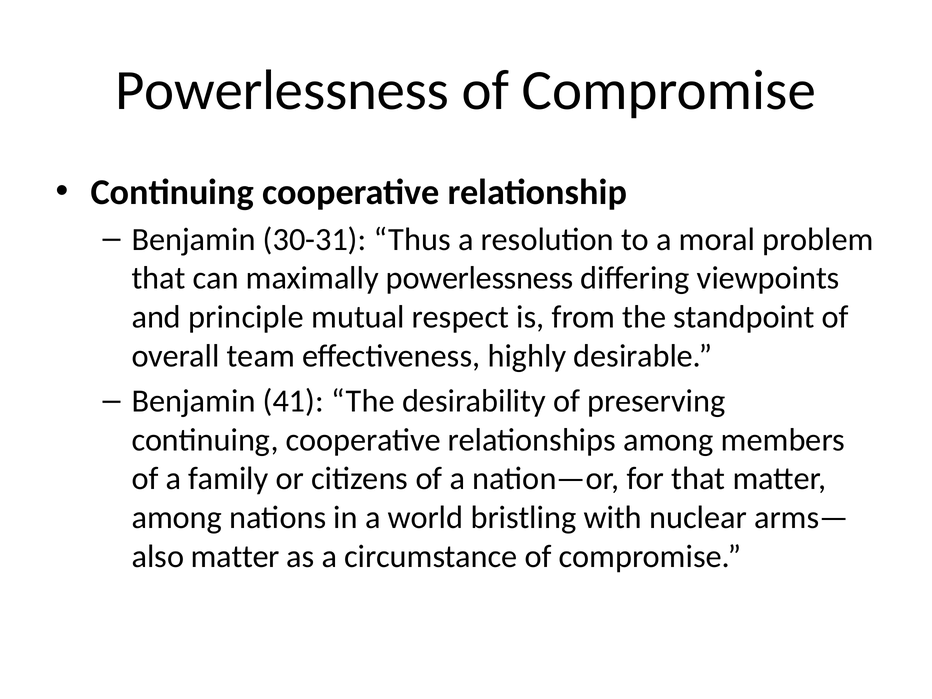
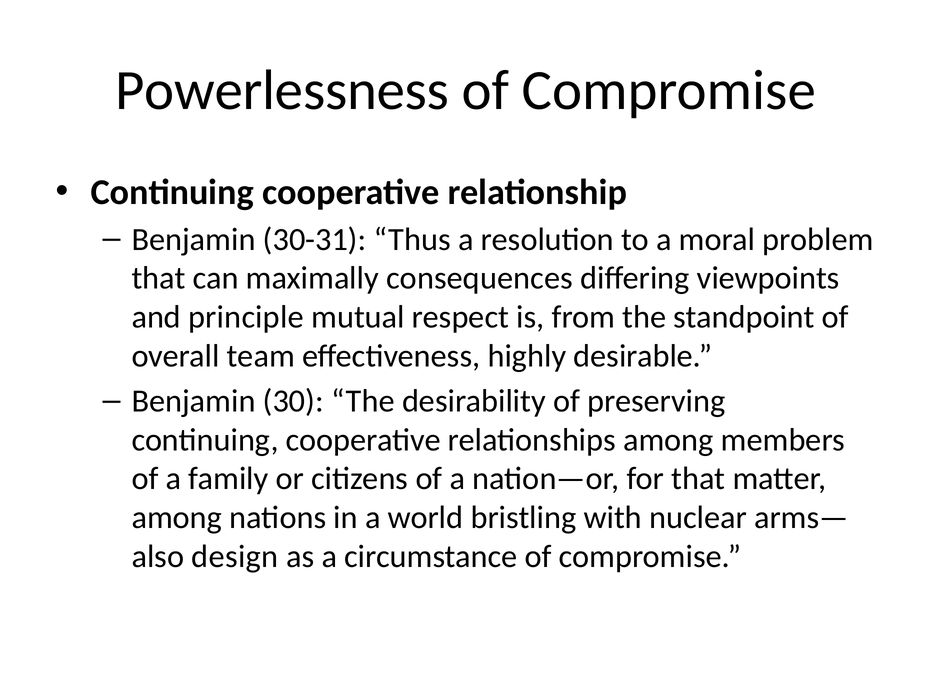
maximally powerlessness: powerlessness -> consequences
41: 41 -> 30
matter at (235, 556): matter -> design
